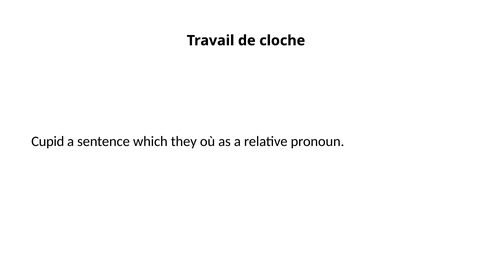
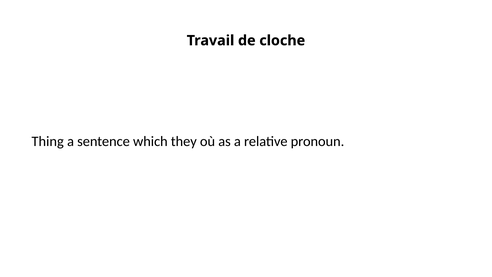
Cupid: Cupid -> Thing
